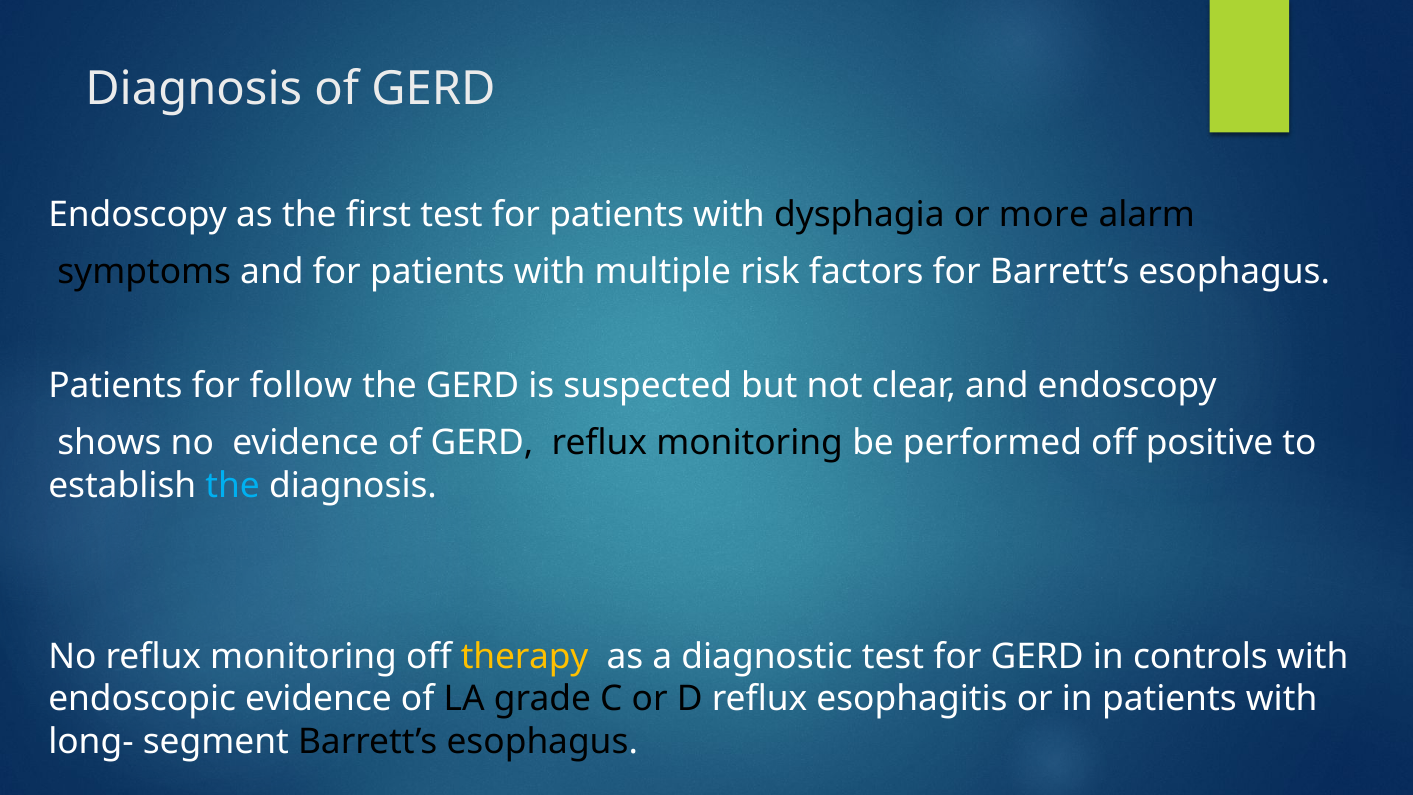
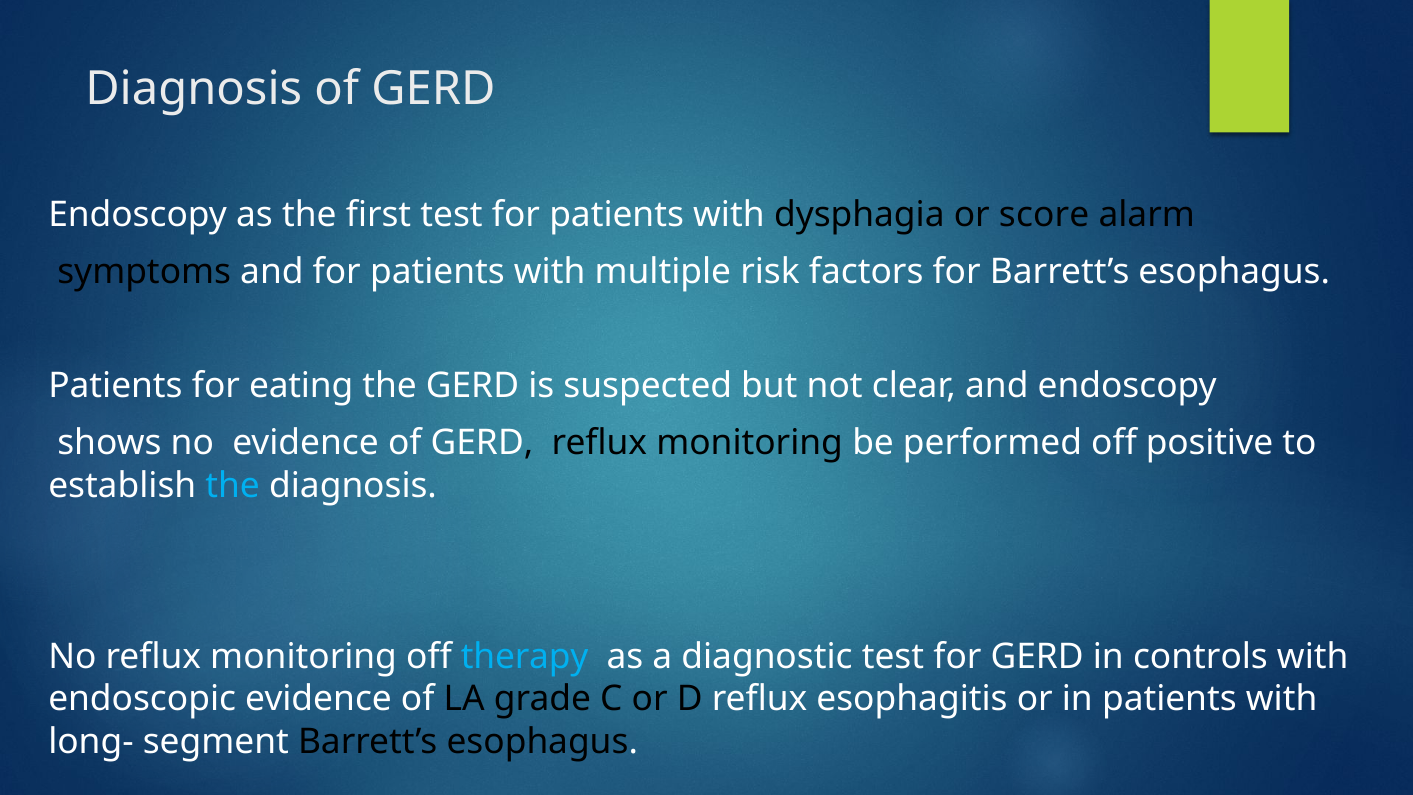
more: more -> score
follow: follow -> eating
therapy colour: yellow -> light blue
